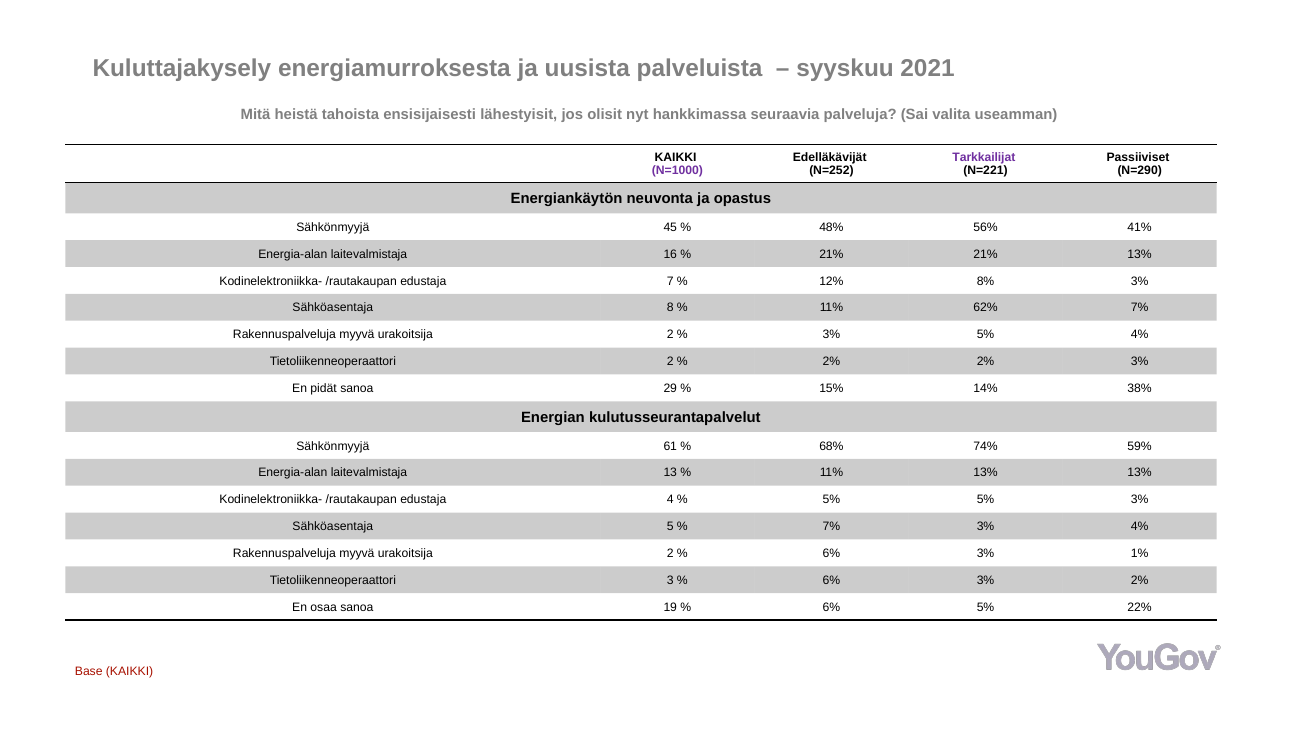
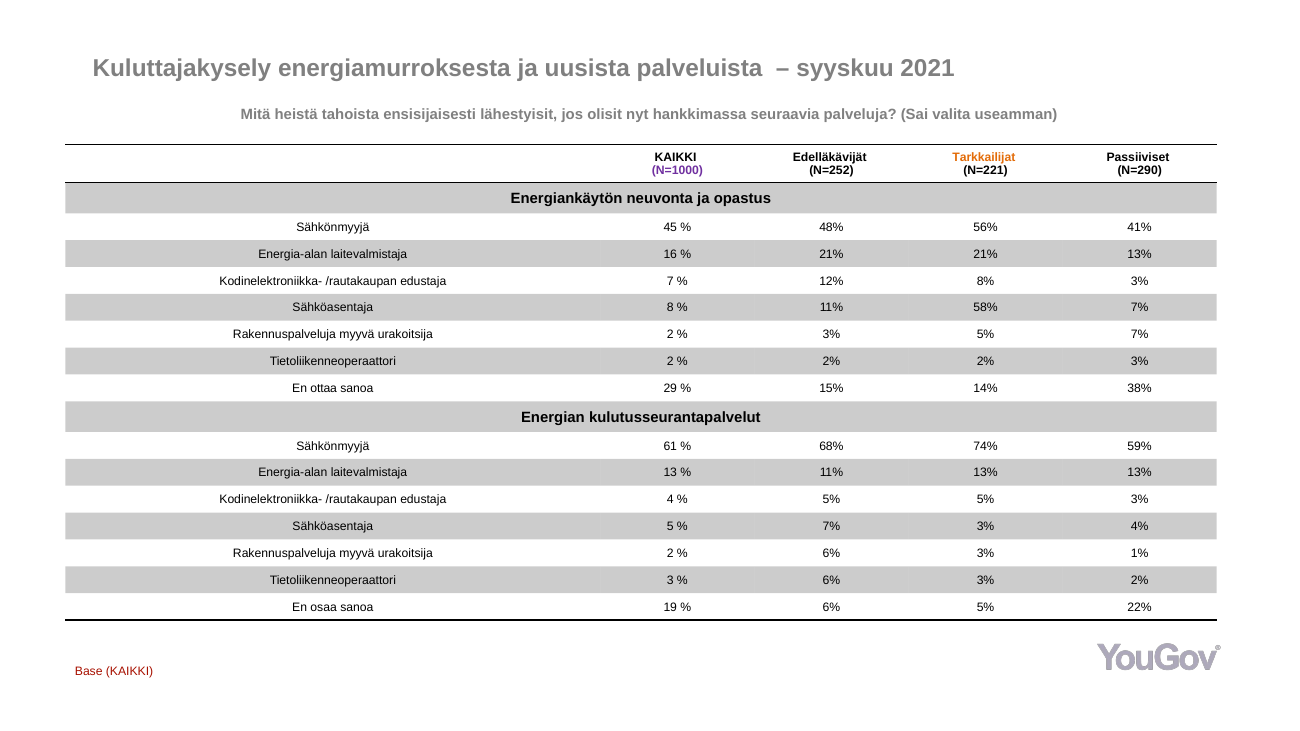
Tarkkailijat colour: purple -> orange
62%: 62% -> 58%
5% 4%: 4% -> 7%
pidät: pidät -> ottaa
